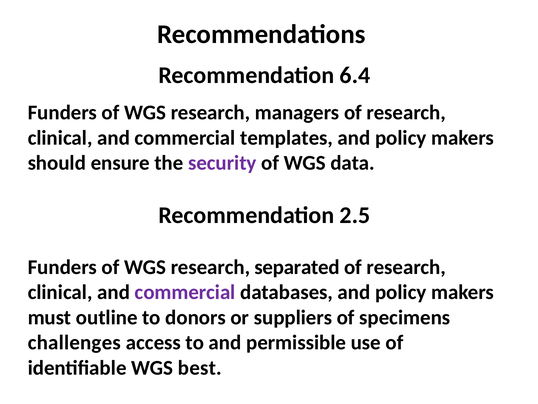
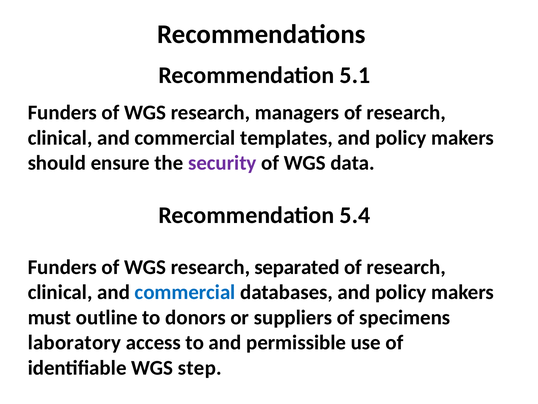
6.4: 6.4 -> 5.1
2.5: 2.5 -> 5.4
commercial at (185, 292) colour: purple -> blue
challenges: challenges -> laboratory
best: best -> step
